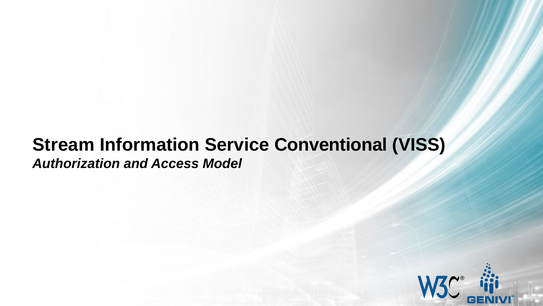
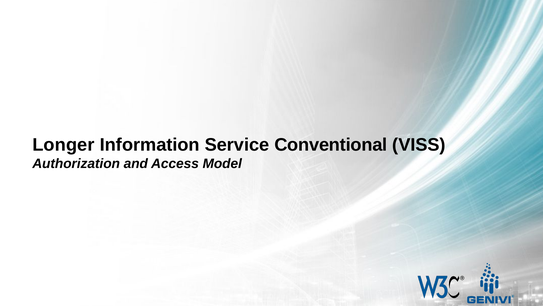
Stream: Stream -> Longer
